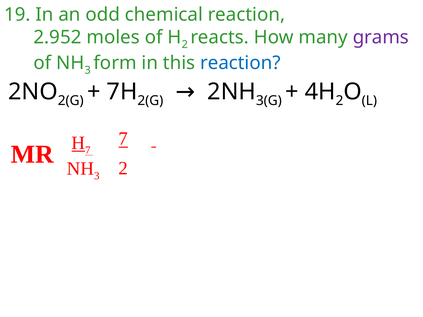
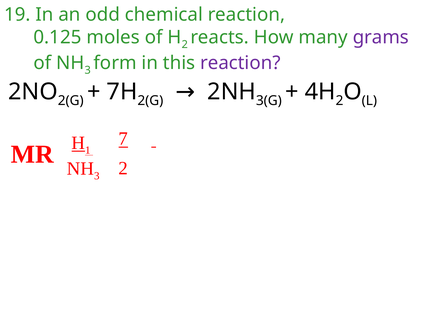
2.952: 2.952 -> 0.125
reaction at (240, 63) colour: blue -> purple
7 at (88, 150): 7 -> 1
